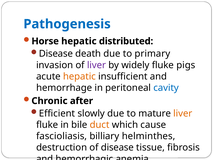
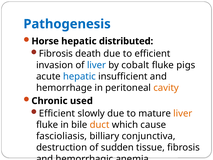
Disease at (56, 54): Disease -> Fibrosis
to primary: primary -> efficient
liver at (96, 65) colour: purple -> blue
widely: widely -> cobalt
hepatic at (79, 76) colour: orange -> blue
cavity colour: blue -> orange
after: after -> used
helminthes: helminthes -> conjunctiva
of disease: disease -> sudden
